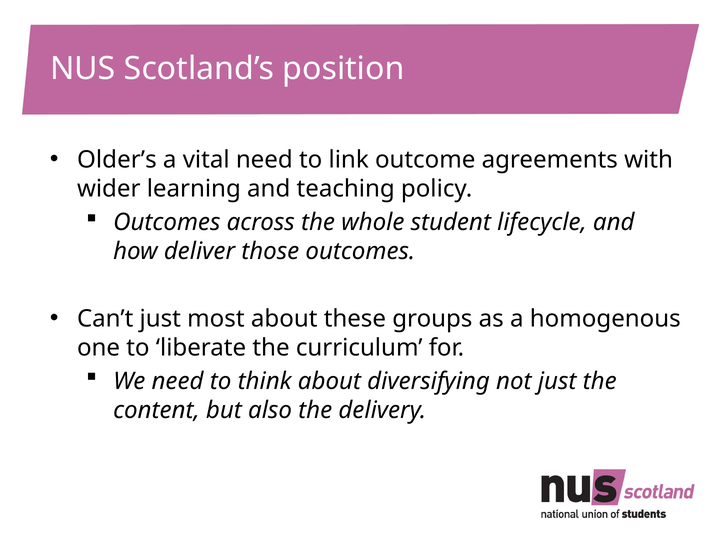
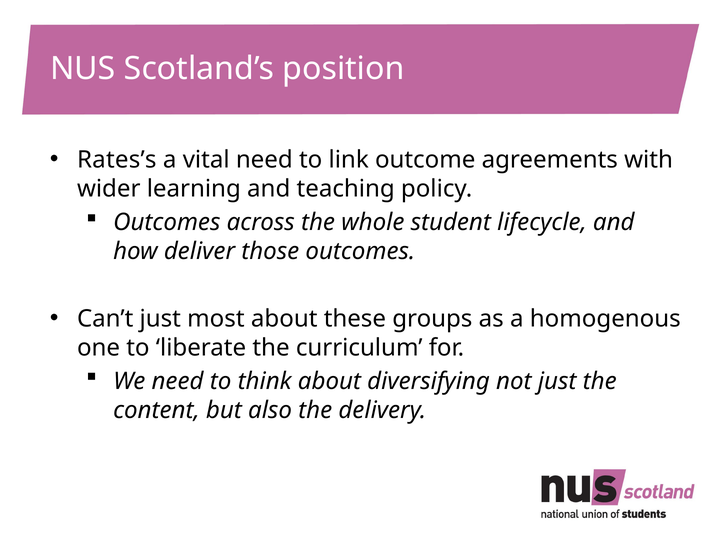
Older’s: Older’s -> Rates’s
